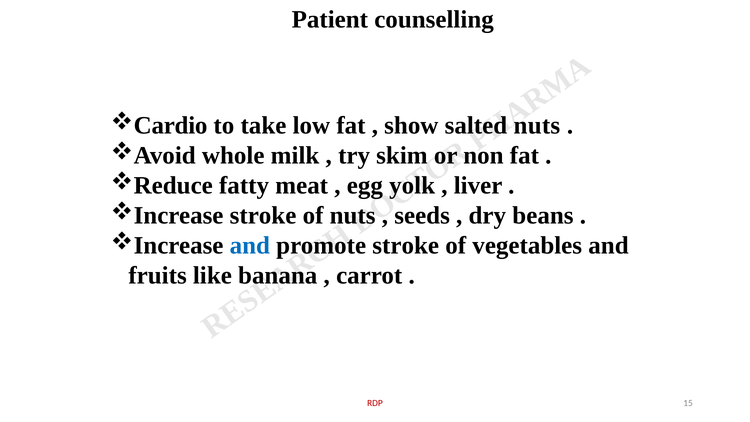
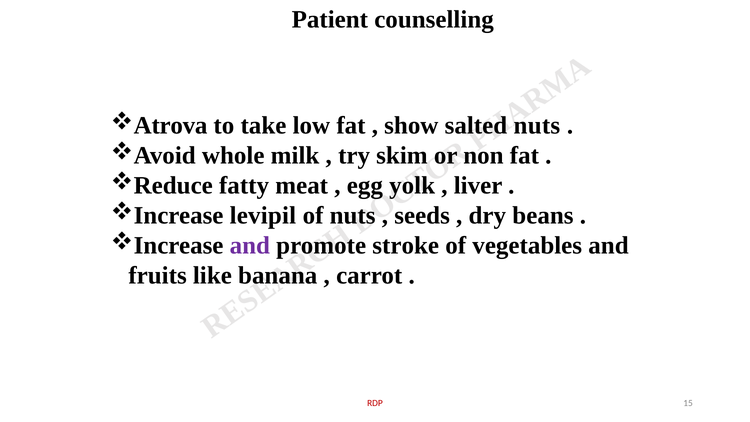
Cardio: Cardio -> Atrova
Increase stroke: stroke -> levipil
and at (250, 245) colour: blue -> purple
